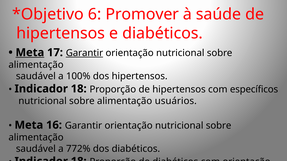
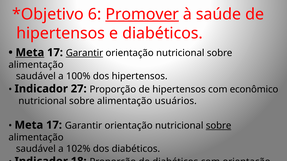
Promover underline: none -> present
18 at (79, 89): 18 -> 27
específicos: específicos -> econômico
16 at (54, 125): 16 -> 17
sobre at (219, 126) underline: none -> present
772%: 772% -> 102%
